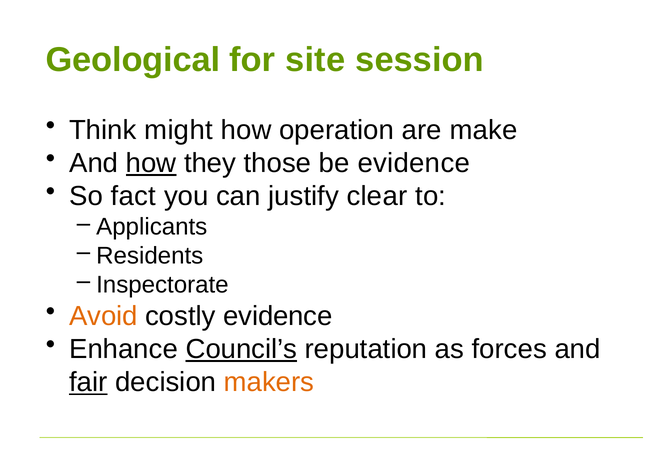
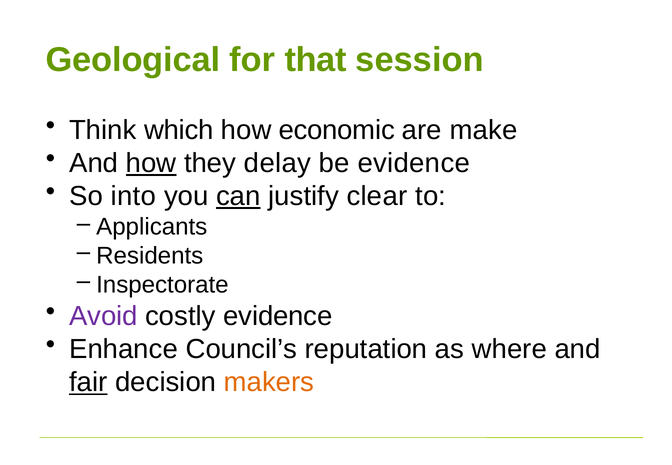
site: site -> that
might: might -> which
operation: operation -> economic
those: those -> delay
fact: fact -> into
can underline: none -> present
Avoid colour: orange -> purple
Council’s underline: present -> none
forces: forces -> where
